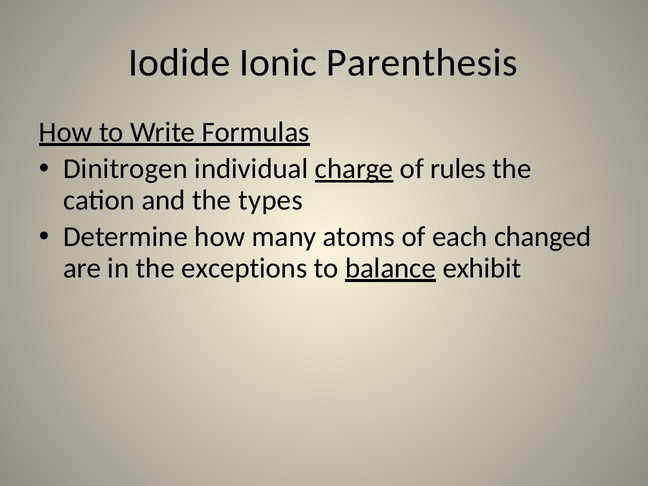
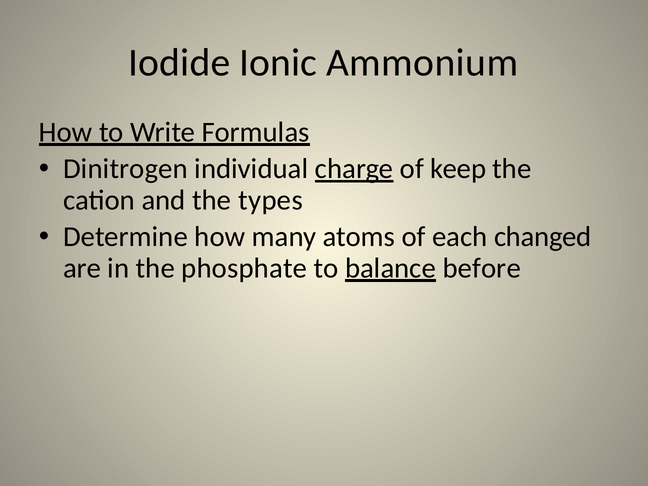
Parenthesis: Parenthesis -> Ammonium
rules: rules -> keep
exceptions: exceptions -> phosphate
exhibit: exhibit -> before
